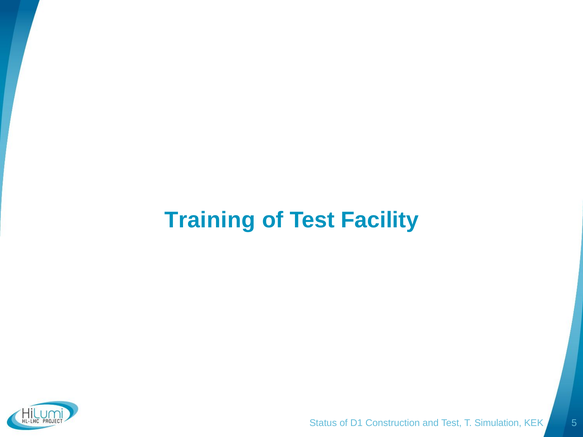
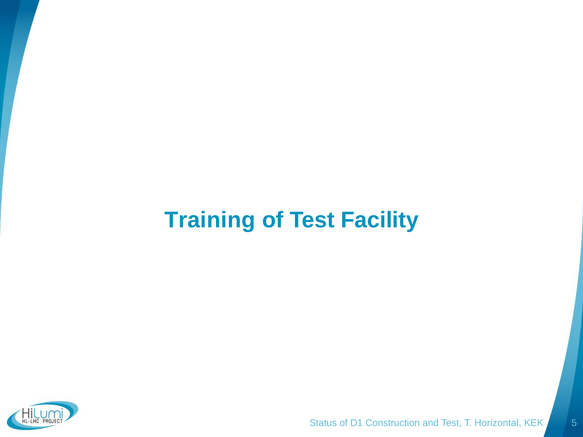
Simulation: Simulation -> Horizontal
